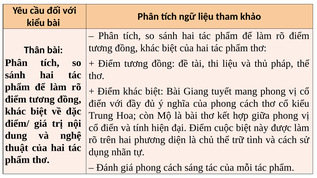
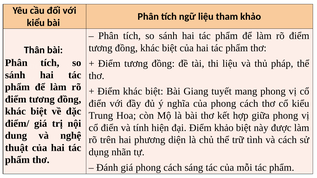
Điểm cuộc: cuộc -> khảo
